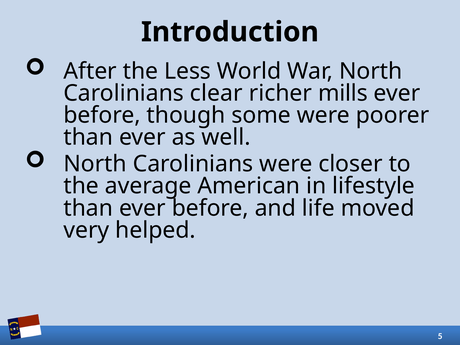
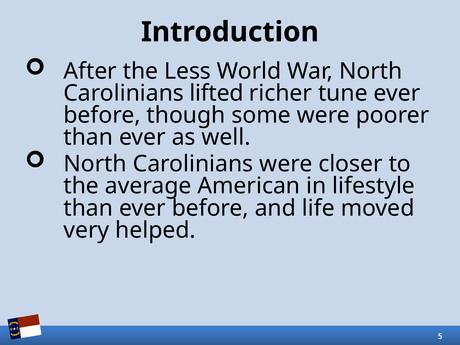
clear: clear -> lifted
mills: mills -> tune
